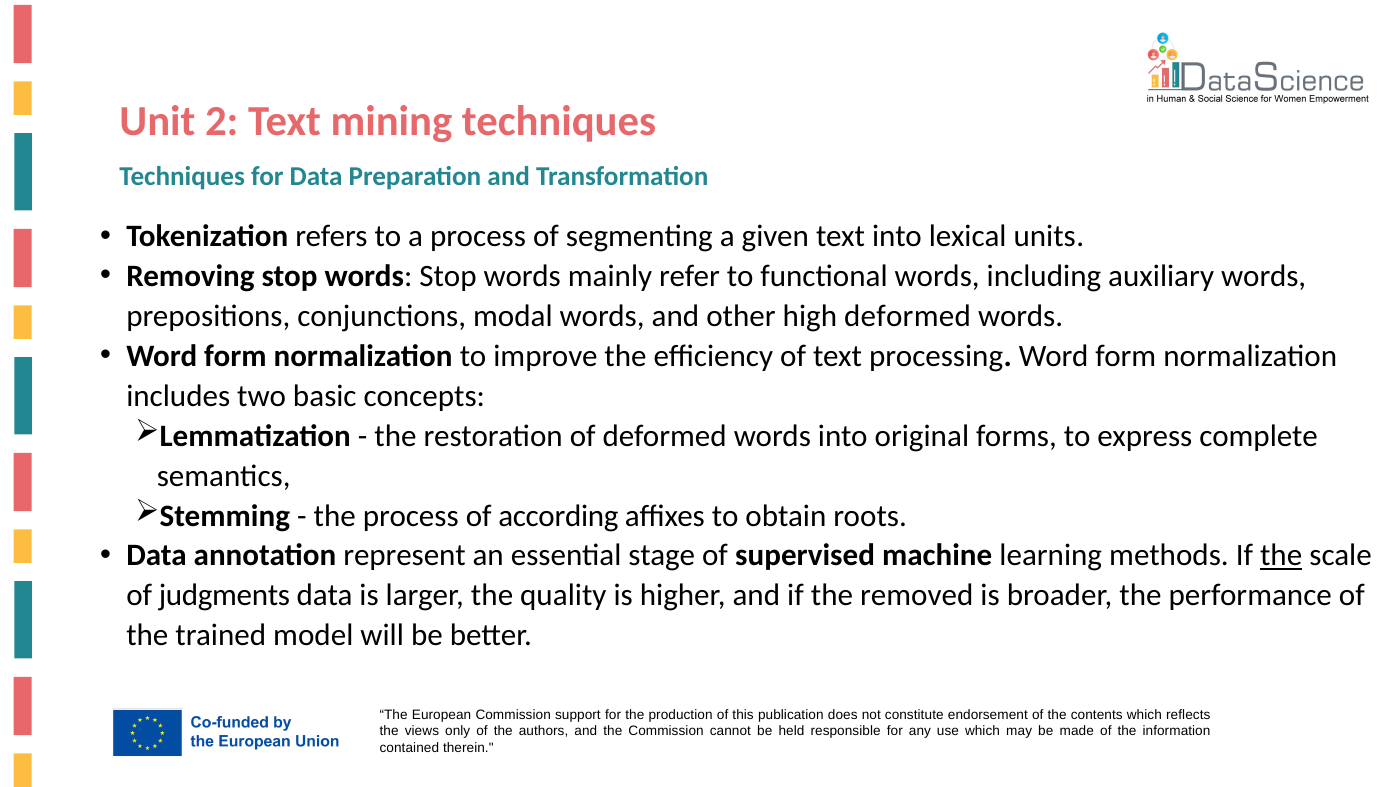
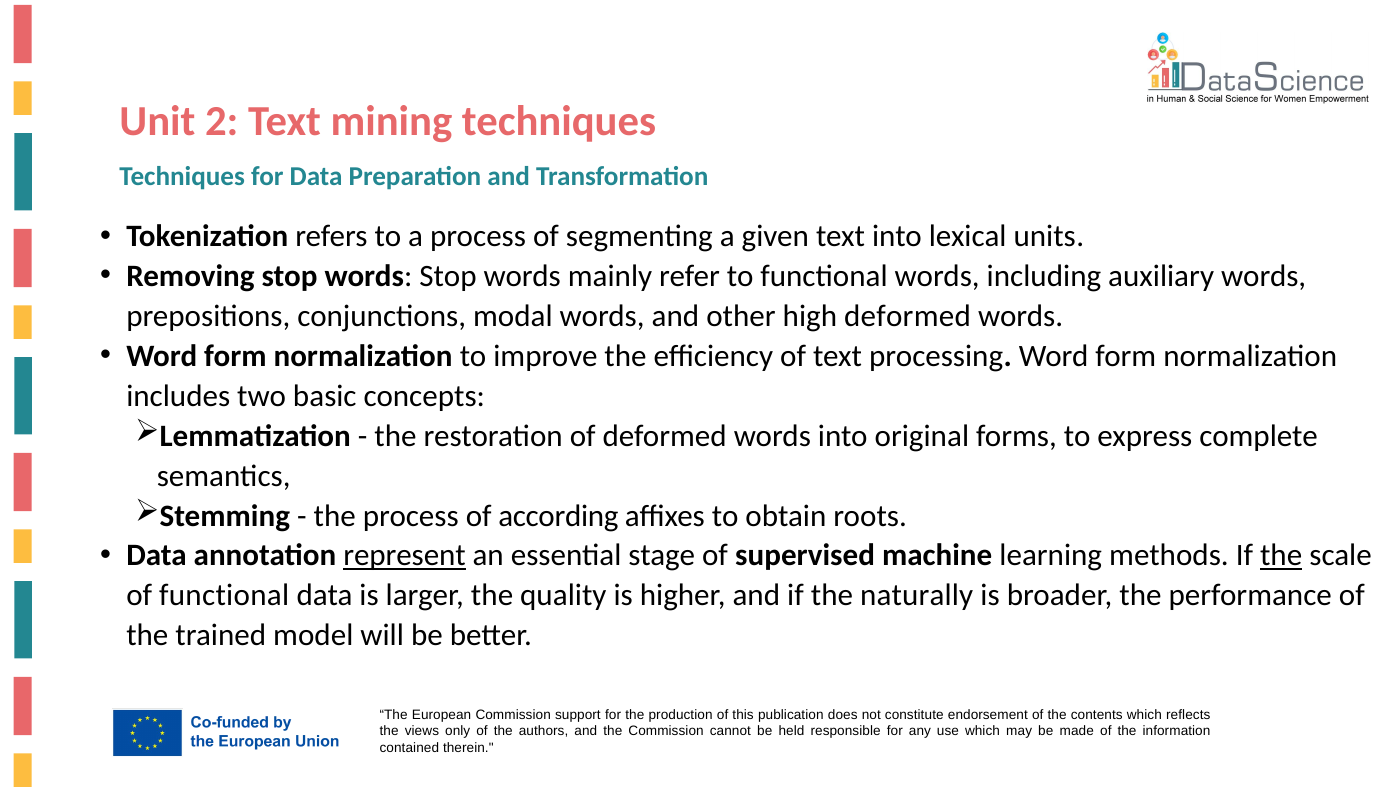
represent underline: none -> present
of judgments: judgments -> functional
removed: removed -> naturally
